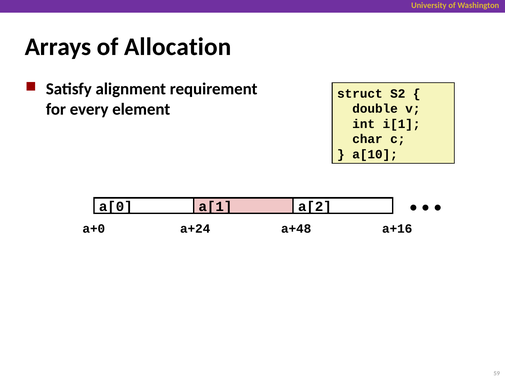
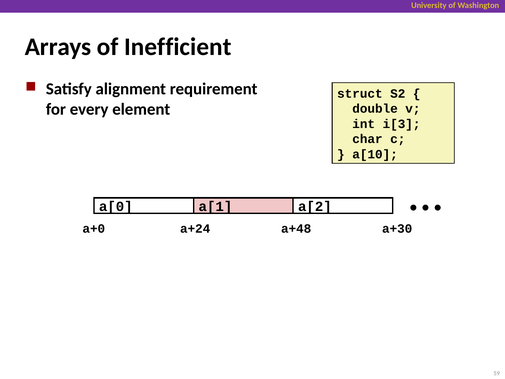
Allocation: Allocation -> Inefficient
i[1: i[1 -> i[3
a+16: a+16 -> a+30
